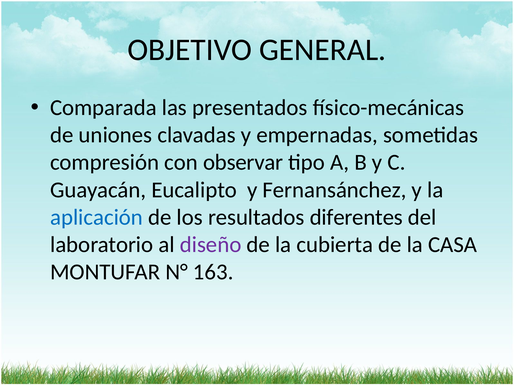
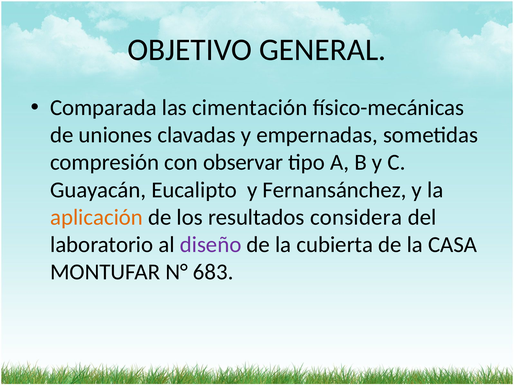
presentados: presentados -> cimentación
aplicación colour: blue -> orange
diferentes: diferentes -> considera
163: 163 -> 683
